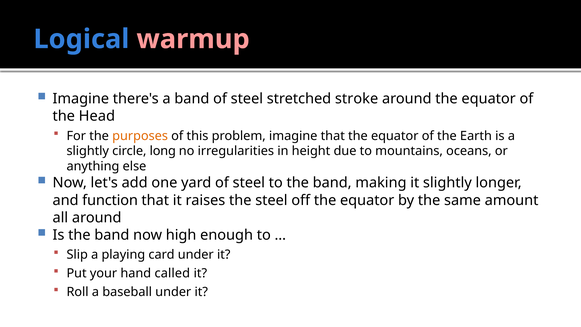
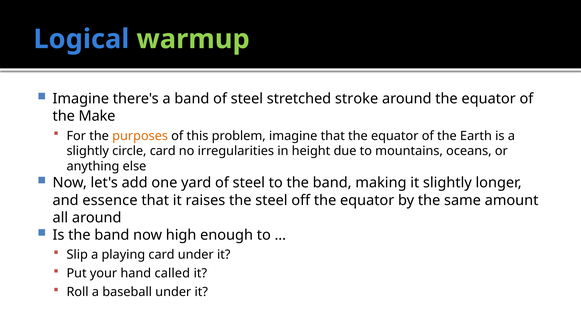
warmup colour: pink -> light green
Head: Head -> Make
circle long: long -> card
function: function -> essence
